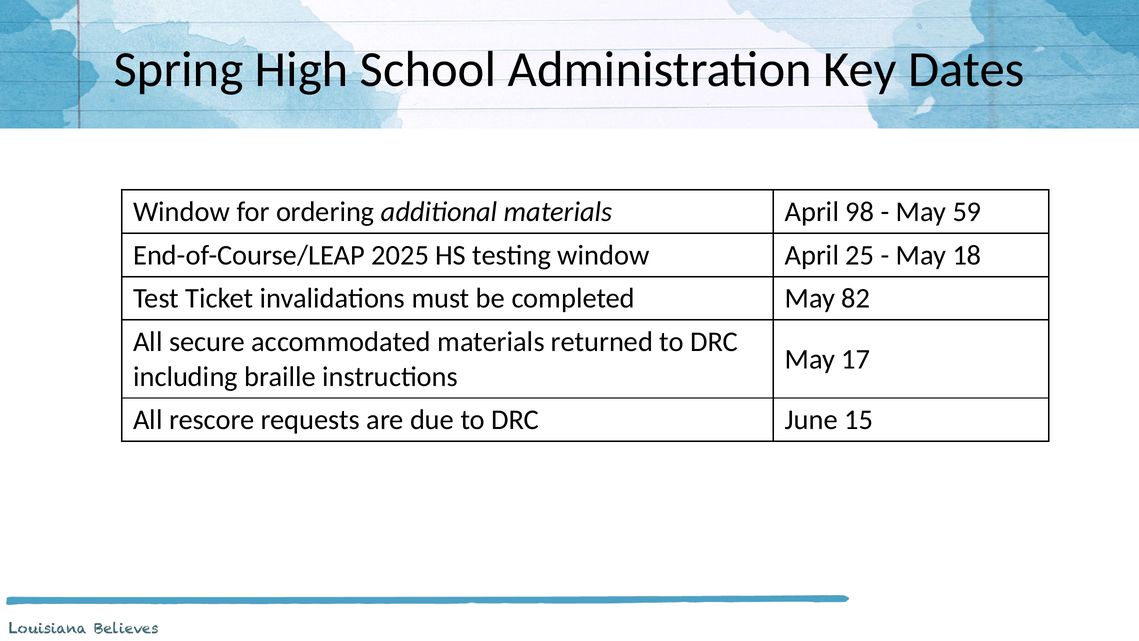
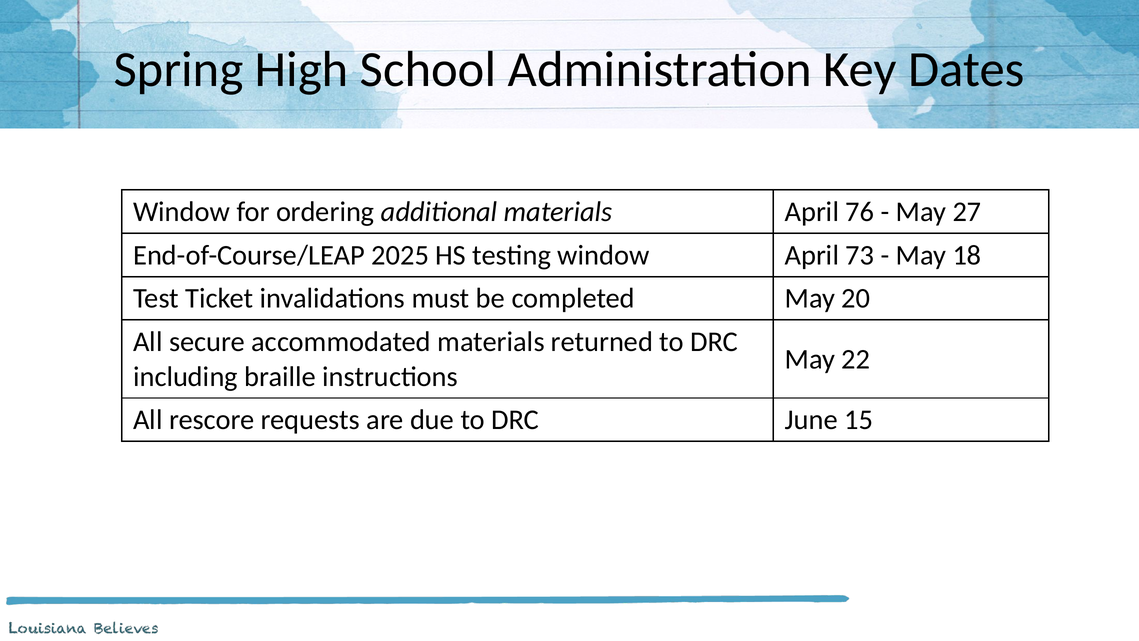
98: 98 -> 76
59: 59 -> 27
25: 25 -> 73
82: 82 -> 20
17: 17 -> 22
